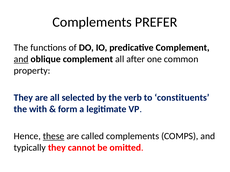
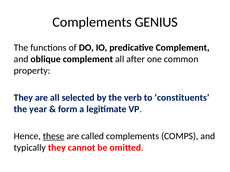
PREFER: PREFER -> GENIUS
and at (21, 59) underline: present -> none
with: with -> year
